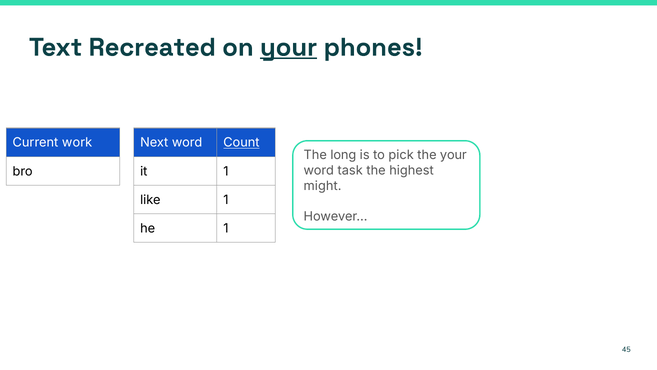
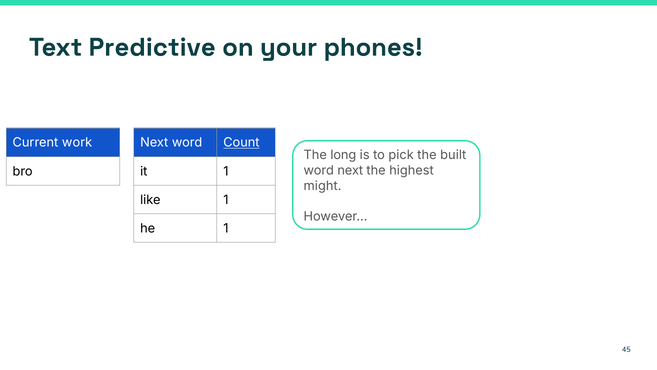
Recreated: Recreated -> Predictive
your at (289, 47) underline: present -> none
the your: your -> built
word task: task -> next
